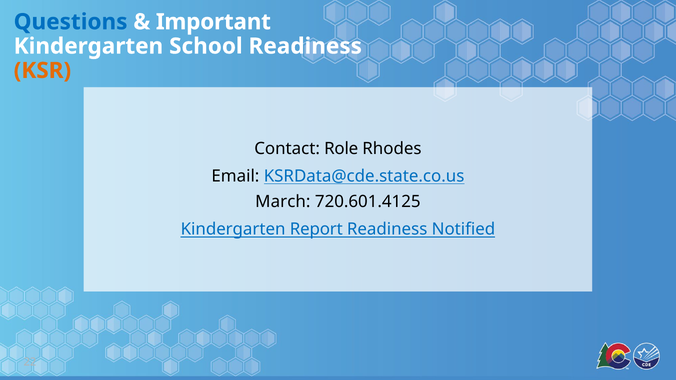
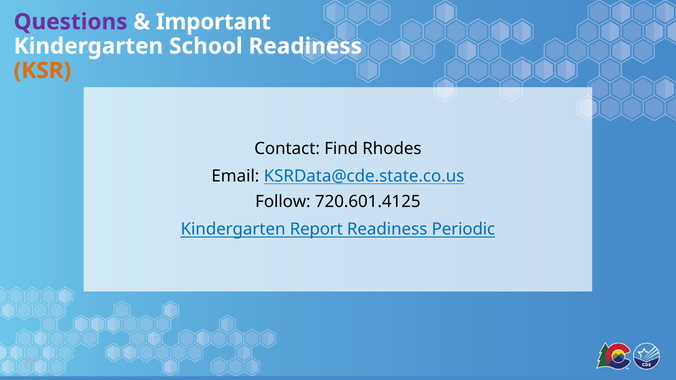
Questions colour: blue -> purple
Role: Role -> Find
March: March -> Follow
Notified: Notified -> Periodic
